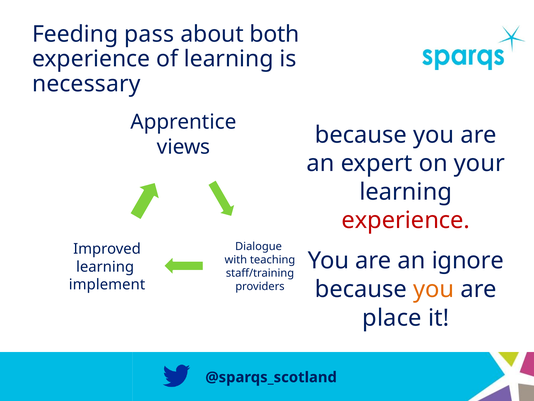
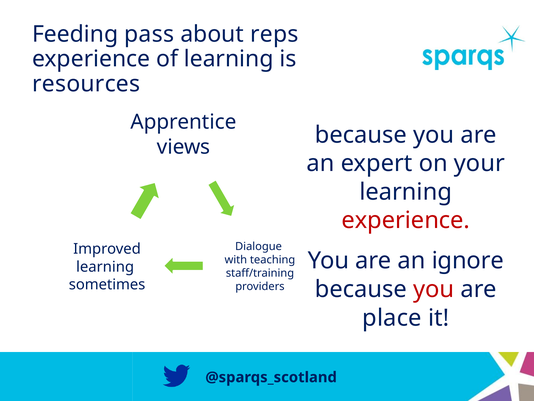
both: both -> reps
necessary: necessary -> resources
implement: implement -> sometimes
you at (434, 289) colour: orange -> red
